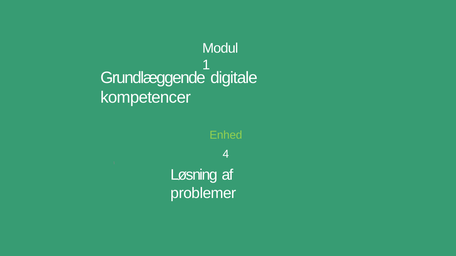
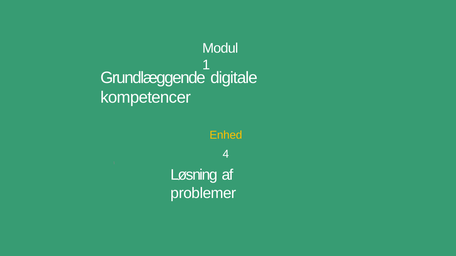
Enhed colour: light green -> yellow
